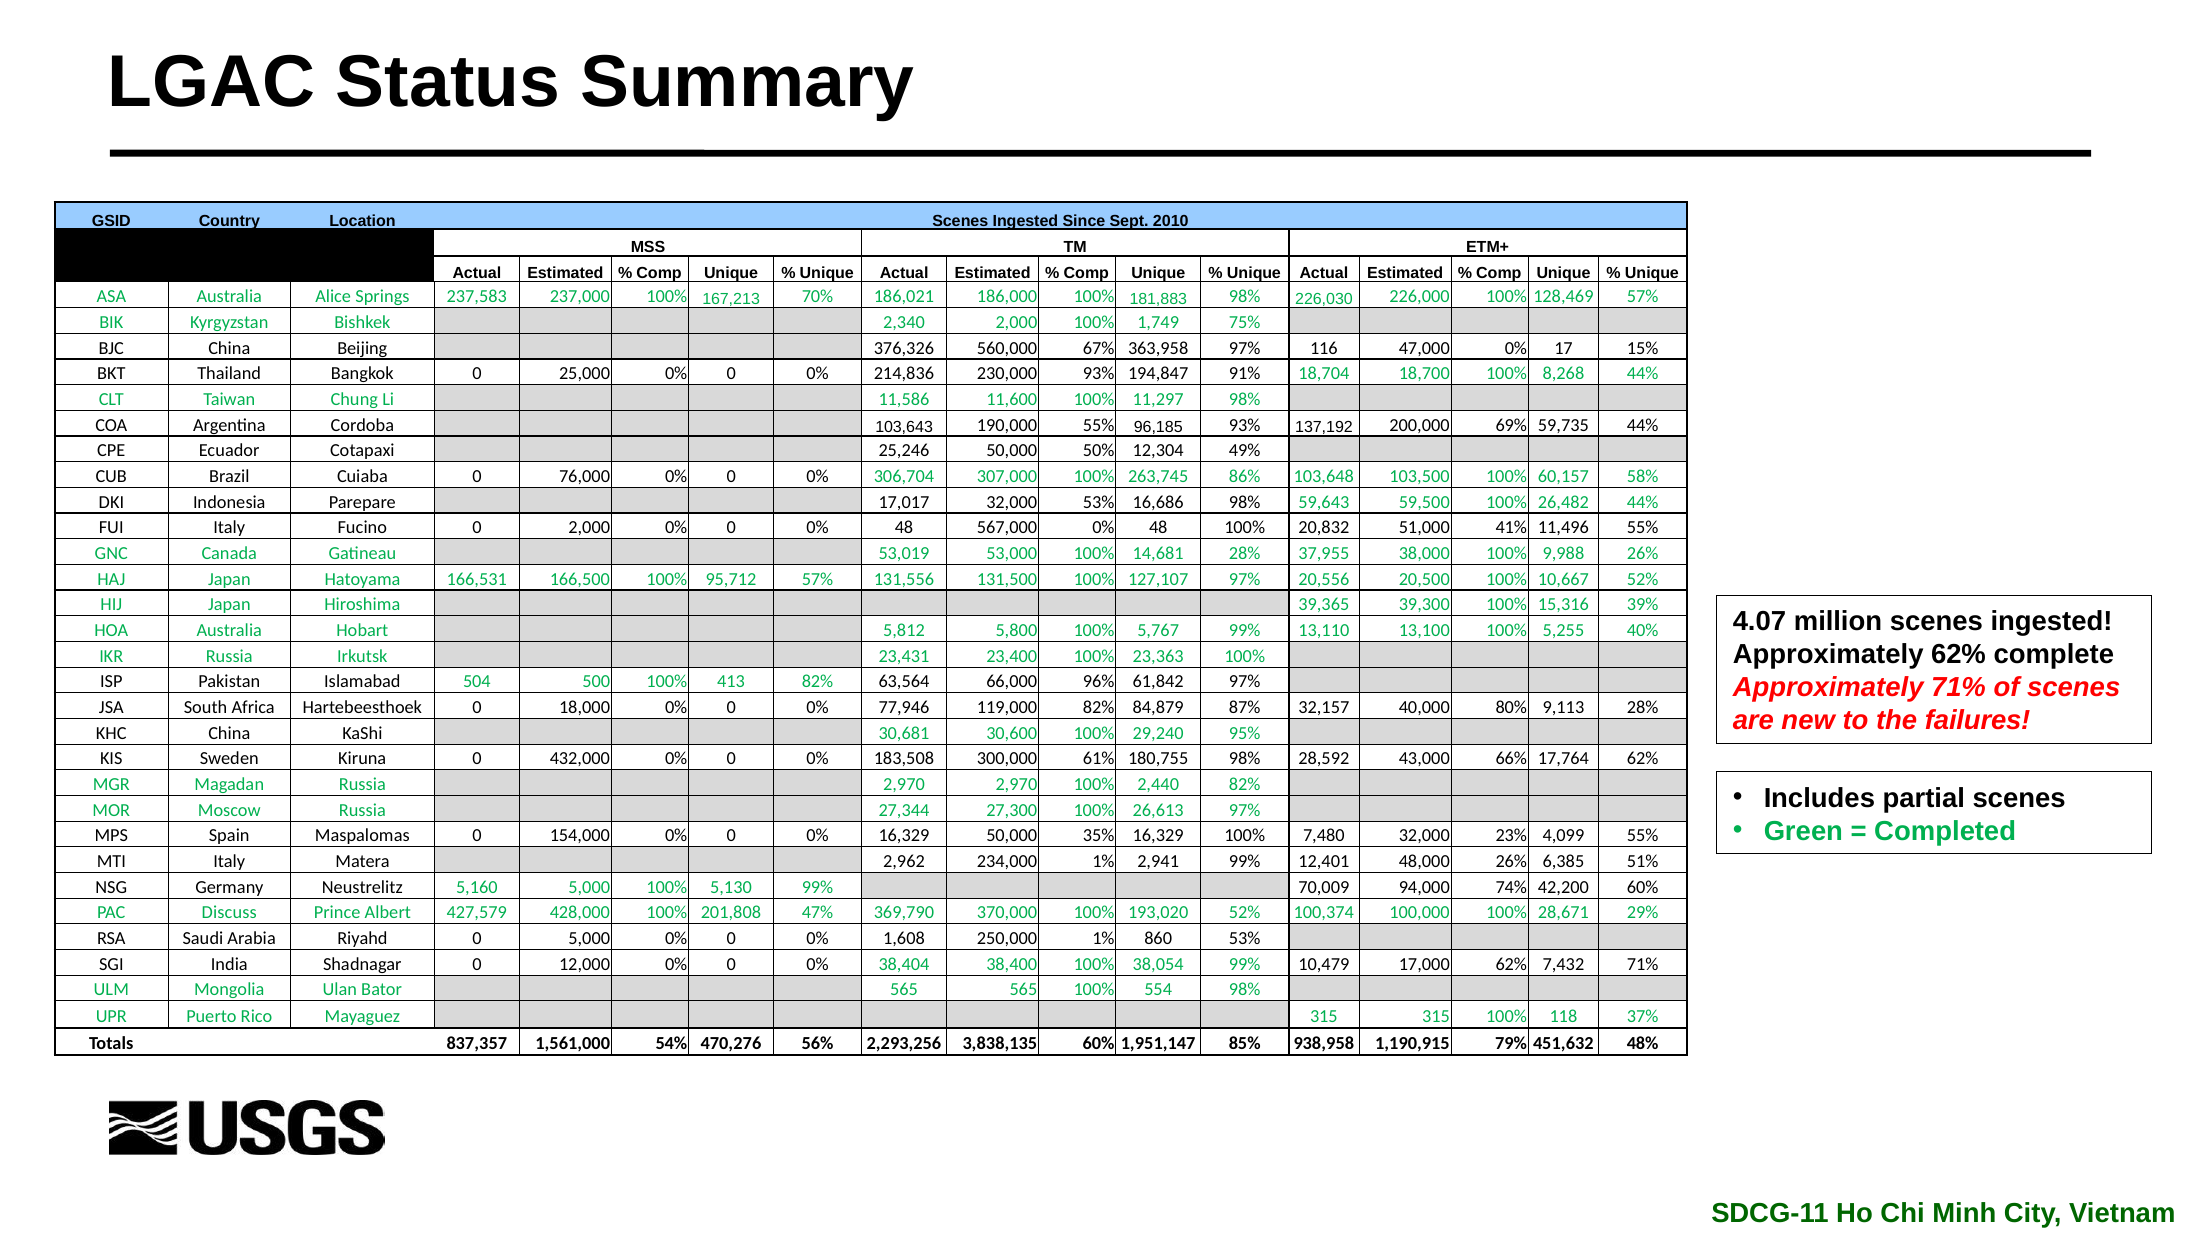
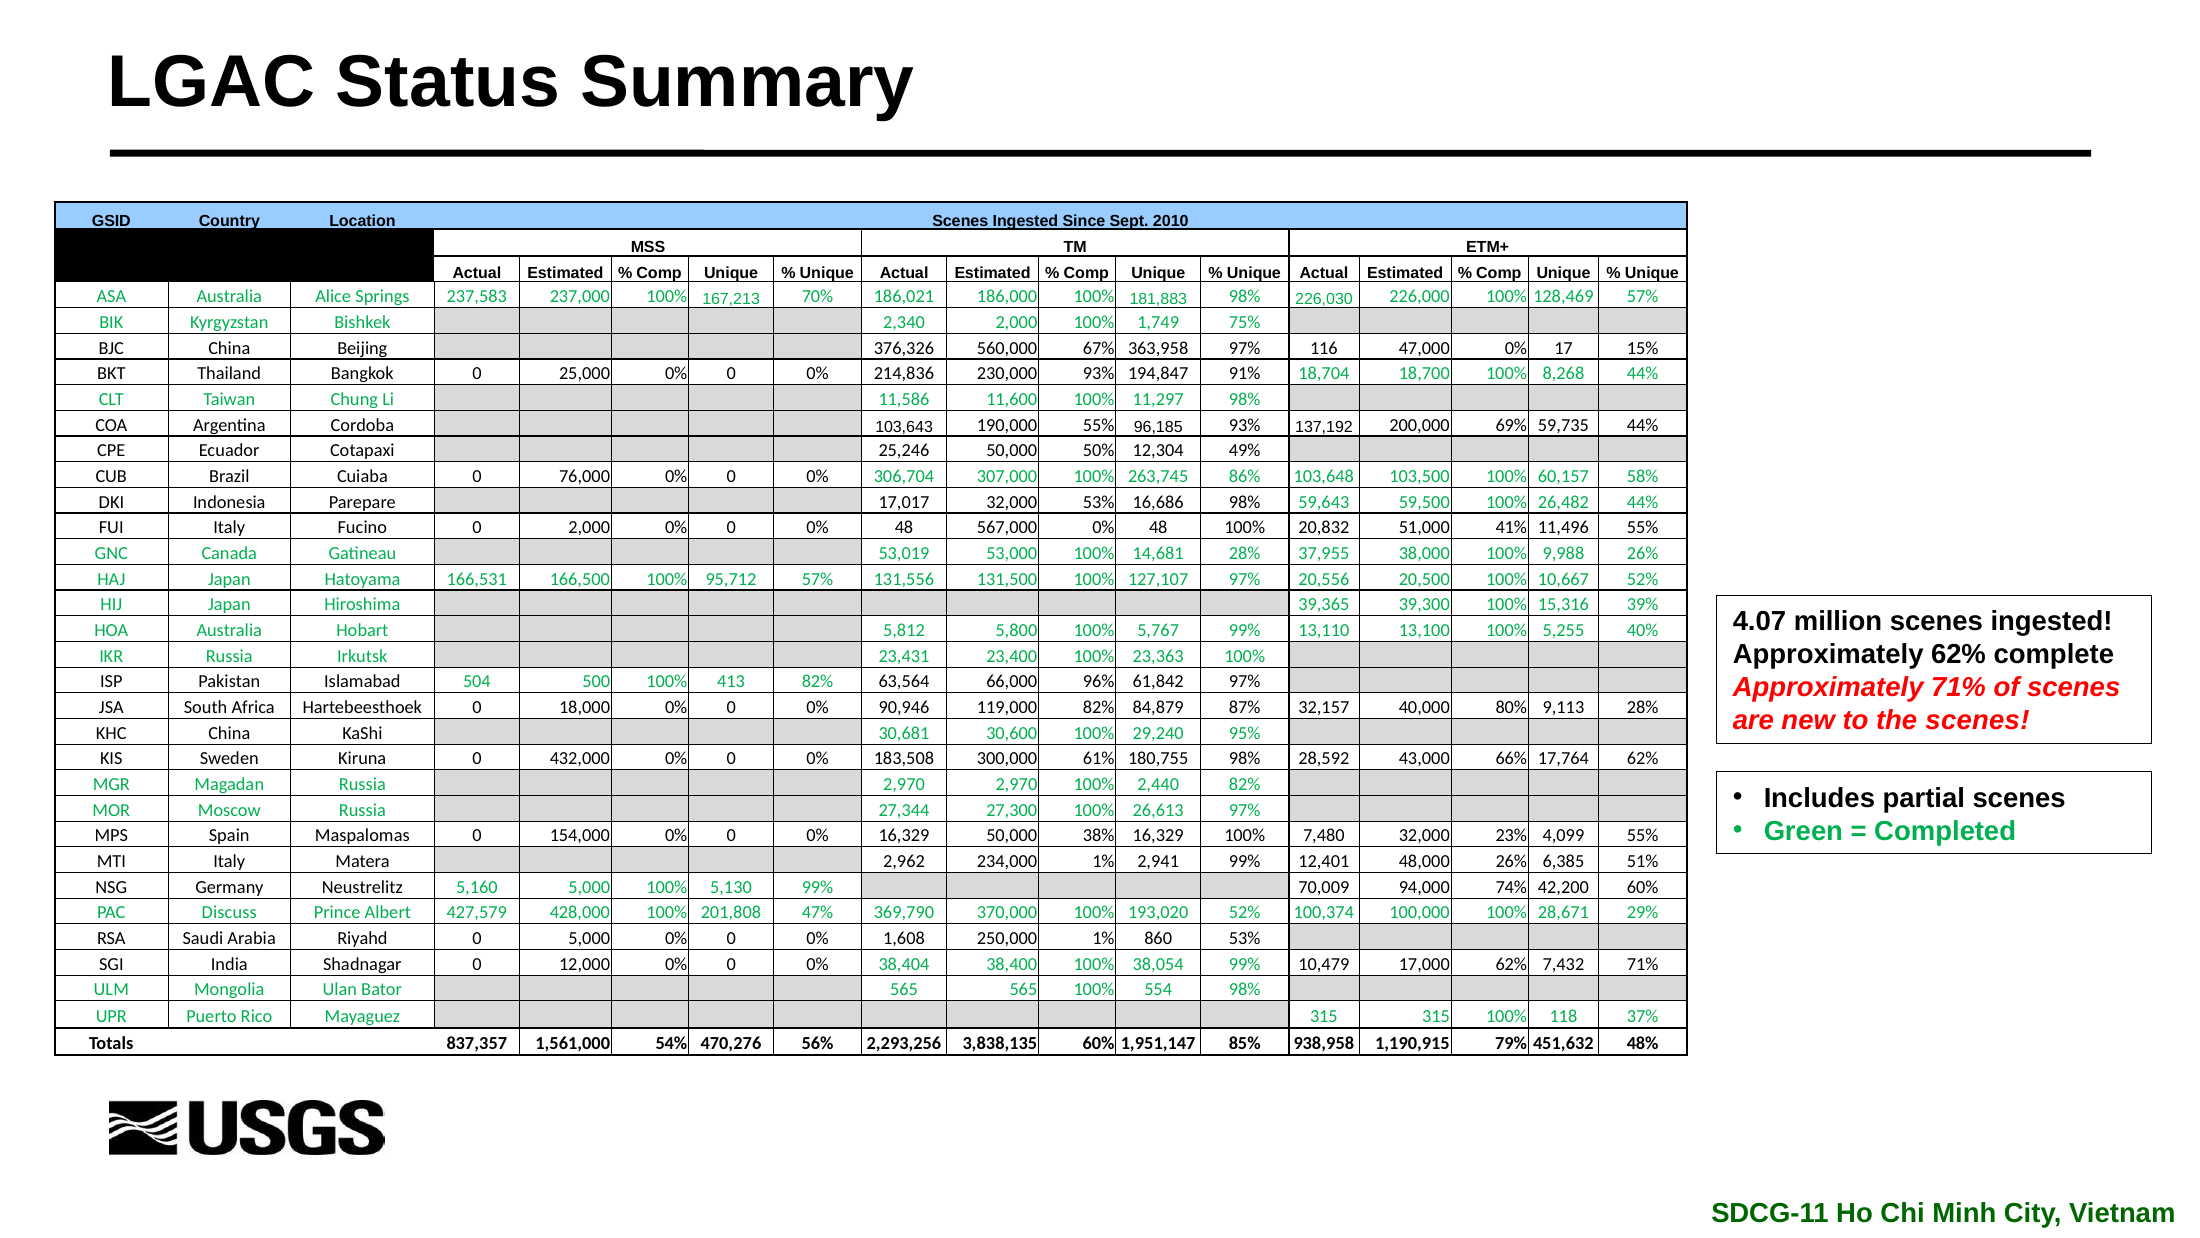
77,946: 77,946 -> 90,946
the failures: failures -> scenes
35%: 35% -> 38%
